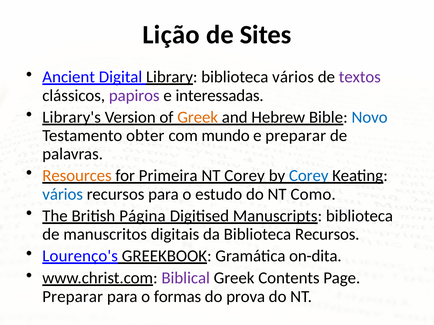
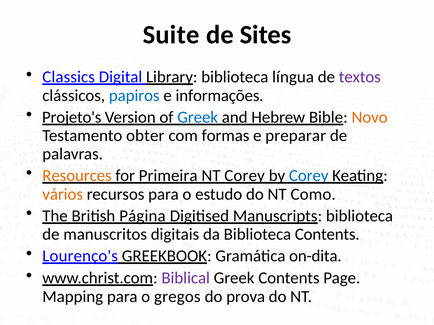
Lição: Lição -> Suite
Ancient: Ancient -> Classics
biblioteca vários: vários -> língua
papiros colour: purple -> blue
interessadas: interessadas -> informações
Library's: Library's -> Projeto's
Greek at (198, 117) colour: orange -> blue
Novo colour: blue -> orange
mundo: mundo -> formas
vários at (63, 194) colour: blue -> orange
Biblioteca Recursos: Recursos -> Contents
Preparar at (73, 297): Preparar -> Mapping
formas: formas -> gregos
